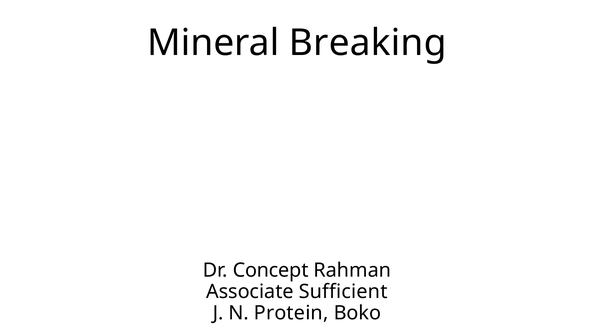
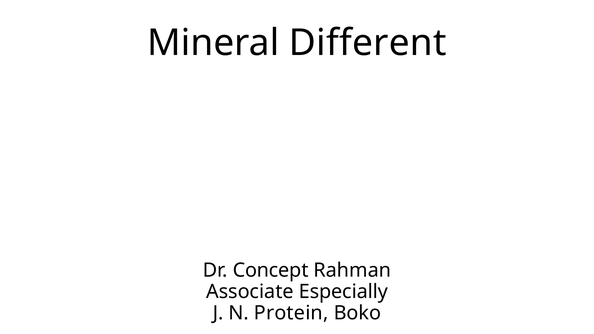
Breaking: Breaking -> Different
Sufficient: Sufficient -> Especially
